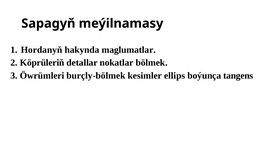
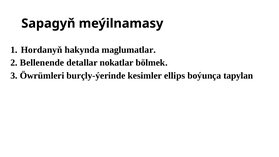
Köprüleriň: Köprüleriň -> Bellenende
burçly-bölmek: burçly-bölmek -> burçly-ýerinde
tangens: tangens -> tapylan
